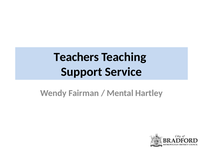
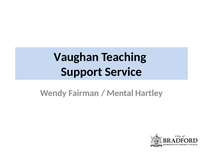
Teachers: Teachers -> Vaughan
